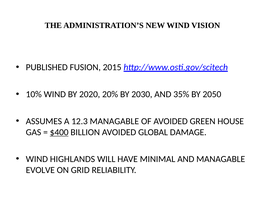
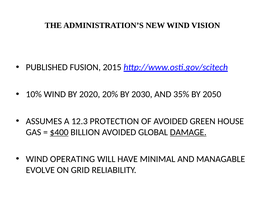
12.3 MANAGABLE: MANAGABLE -> PROTECTION
DAMAGE underline: none -> present
HIGHLANDS: HIGHLANDS -> OPERATING
